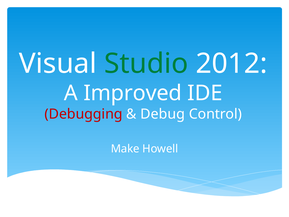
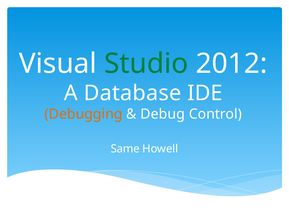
Improved: Improved -> Database
Debugging colour: red -> orange
Make: Make -> Same
